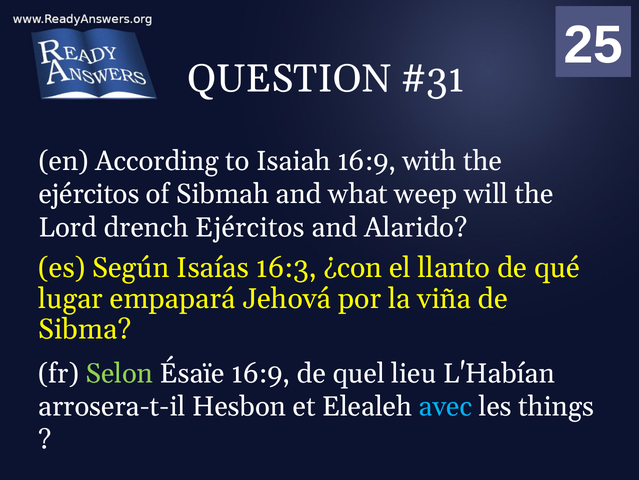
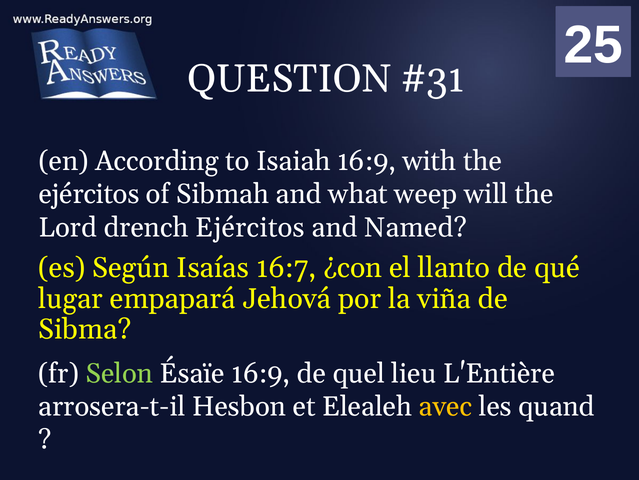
Alarido: Alarido -> Named
16:3: 16:3 -> 16:7
L'Habían: L'Habían -> L'Entière
avec colour: light blue -> yellow
things: things -> quand
